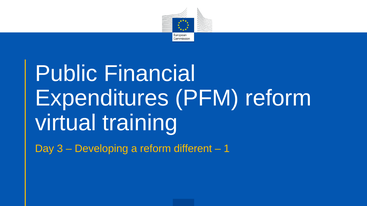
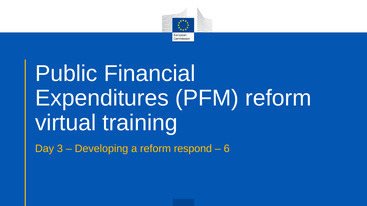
different: different -> respond
1: 1 -> 6
